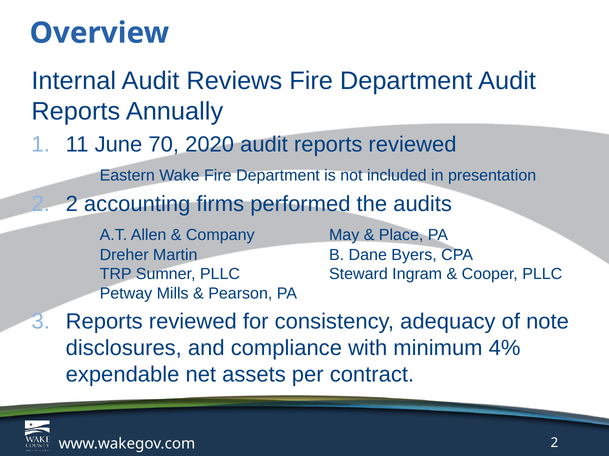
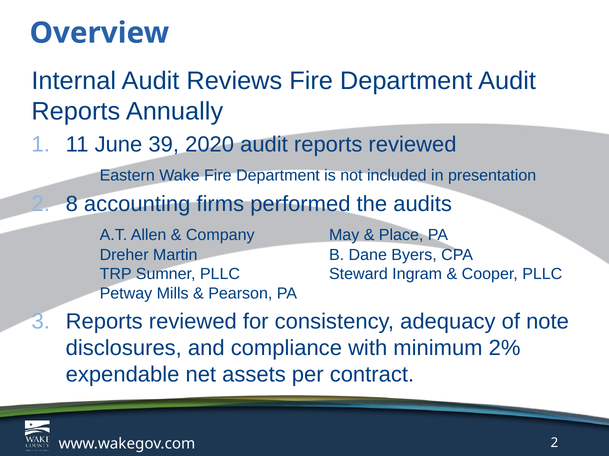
70: 70 -> 39
2 2: 2 -> 8
4%: 4% -> 2%
